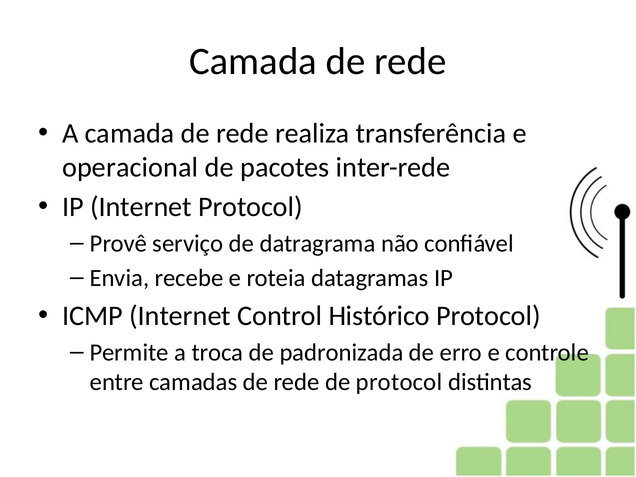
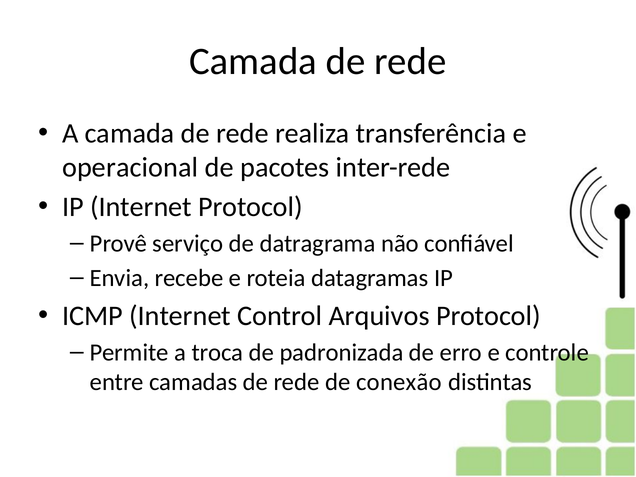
Histórico: Histórico -> Arquivos
de protocol: protocol -> conexão
